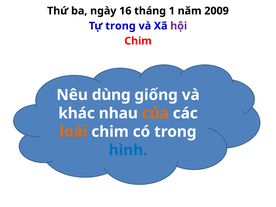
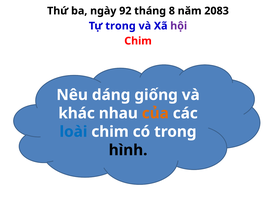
16: 16 -> 92
1: 1 -> 8
2009: 2009 -> 2083
dùng: dùng -> dáng
loài colour: orange -> blue
hình colour: blue -> black
